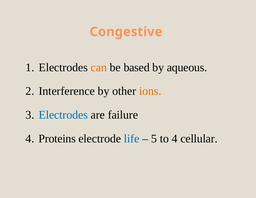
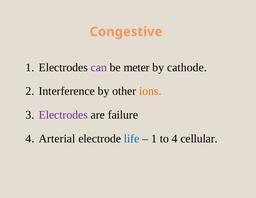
can colour: orange -> purple
based: based -> meter
aqueous: aqueous -> cathode
Electrodes at (63, 115) colour: blue -> purple
Proteins: Proteins -> Arterial
5 at (154, 139): 5 -> 1
